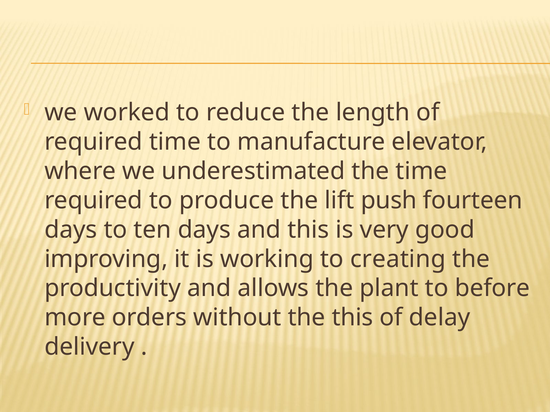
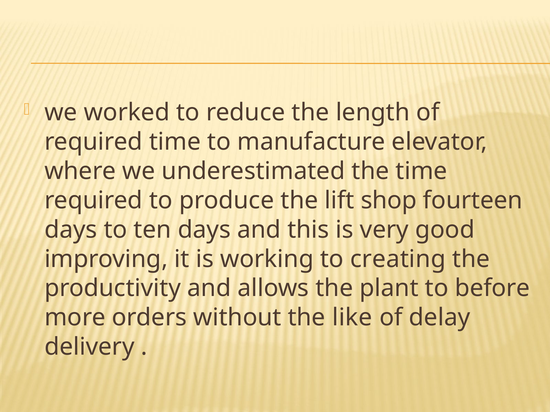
push: push -> shop
the this: this -> like
